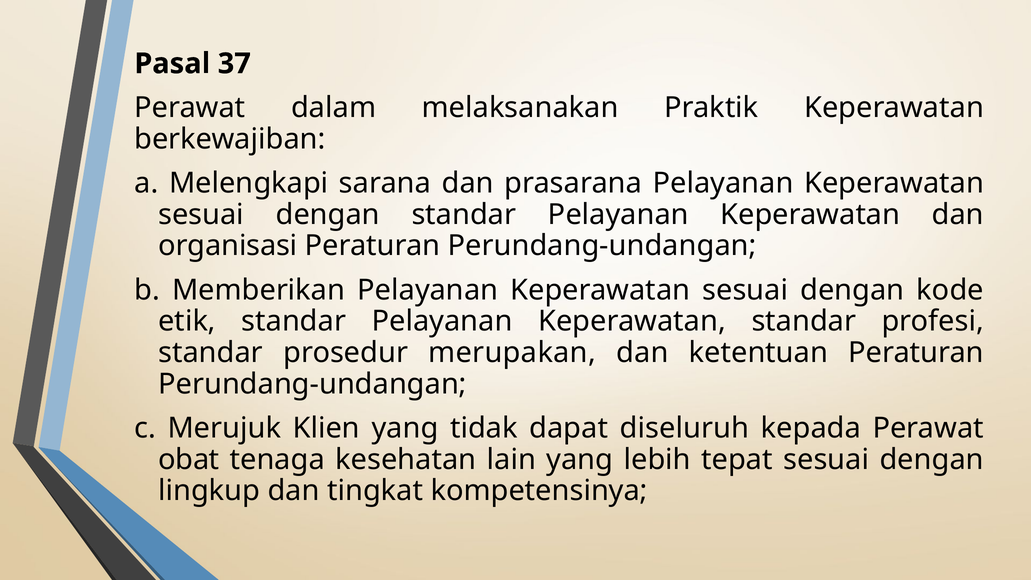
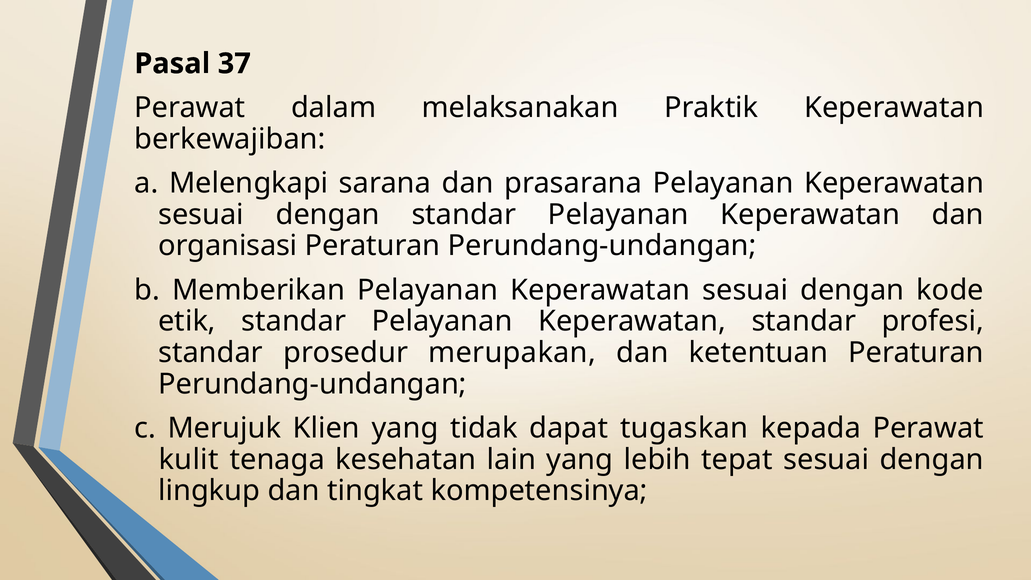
diseluruh: diseluruh -> tugaskan
obat: obat -> kulit
